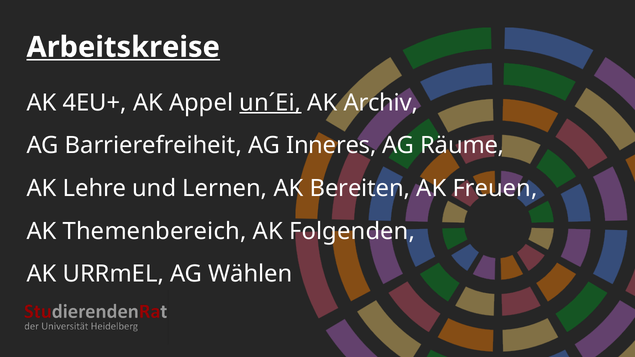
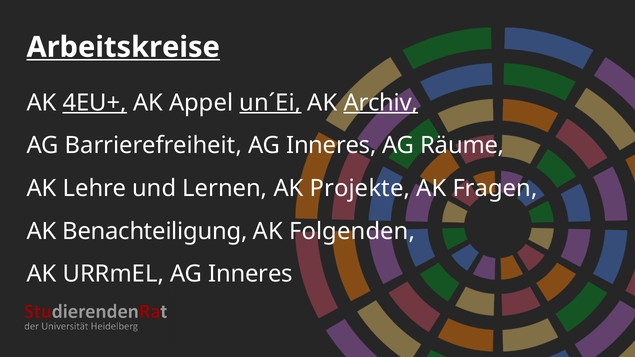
4EU+ underline: none -> present
Archiv underline: none -> present
Bereiten: Bereiten -> Projekte
Freuen: Freuen -> Fragen
Themenbereich: Themenbereich -> Benachteiligung
URRmEL AG Wählen: Wählen -> Inneres
